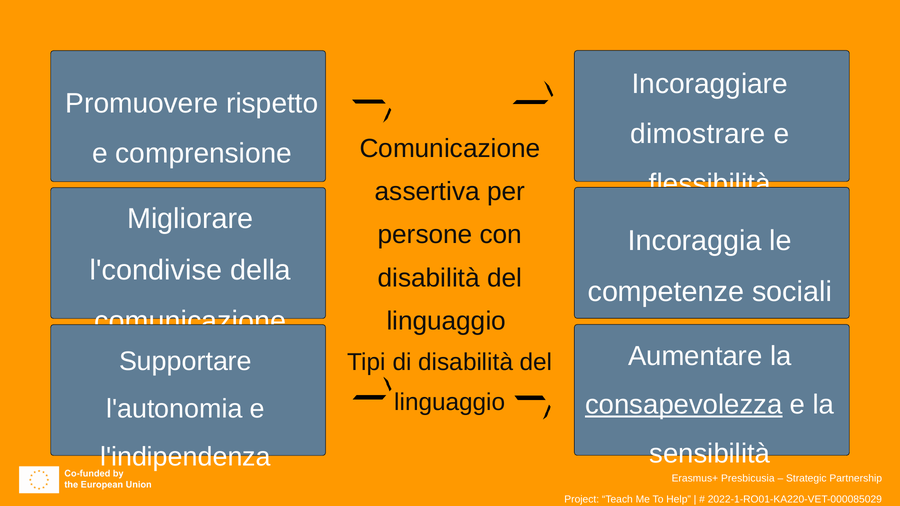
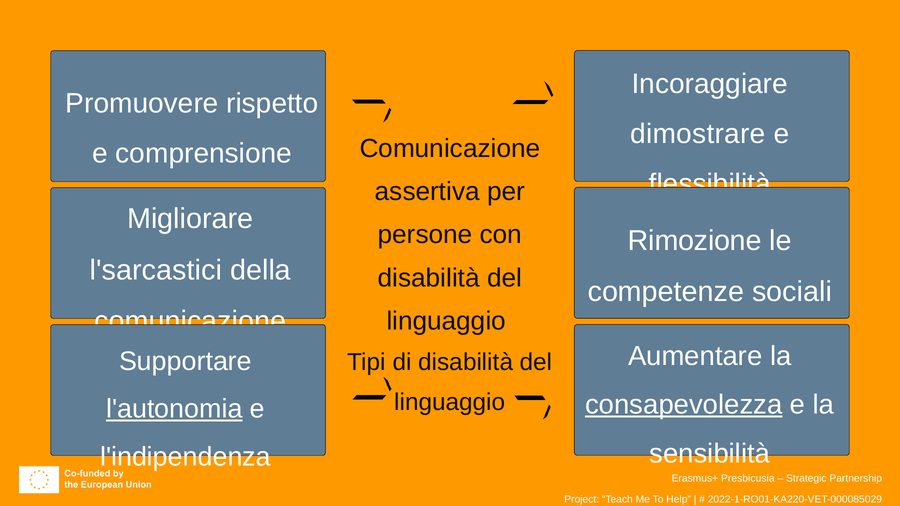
Incoraggia: Incoraggia -> Rimozione
l'condivise: l'condivise -> l'sarcastici
l'autonomia underline: none -> present
